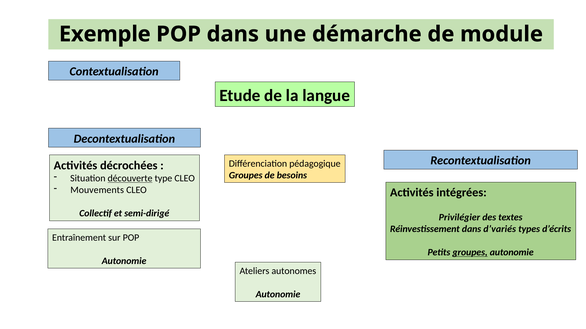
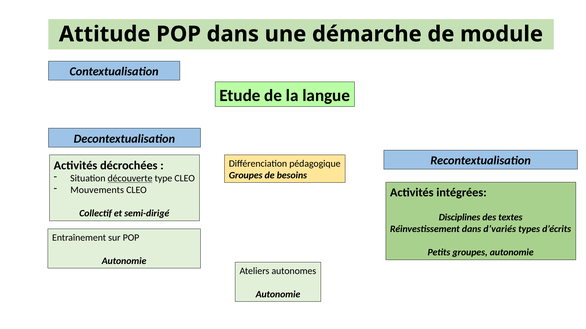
Exemple: Exemple -> Attitude
Privilégier: Privilégier -> Disciplines
groupes at (470, 253) underline: present -> none
